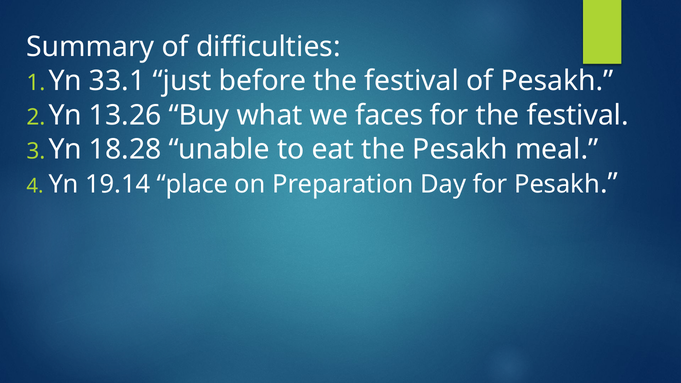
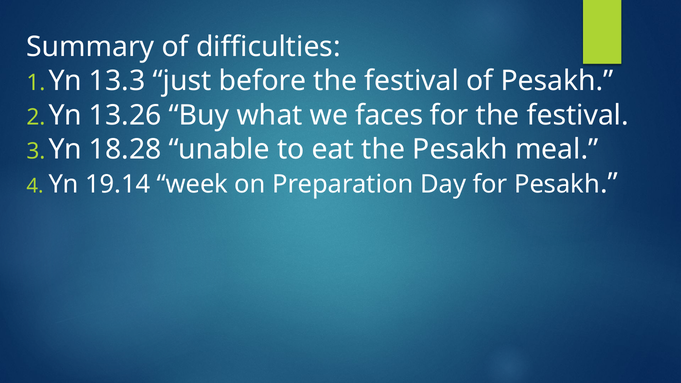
33.1: 33.1 -> 13.3
place: place -> week
